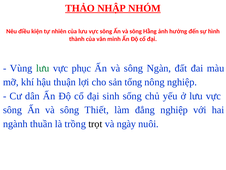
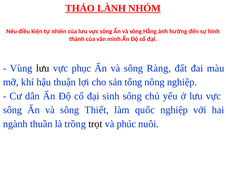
NHẬP: NHẬP -> LÀNH
lưu at (43, 68) colour: green -> black
Ngàn: Ngàn -> Ràng
đẳng: đẳng -> quốc
ngày: ngày -> phúc
